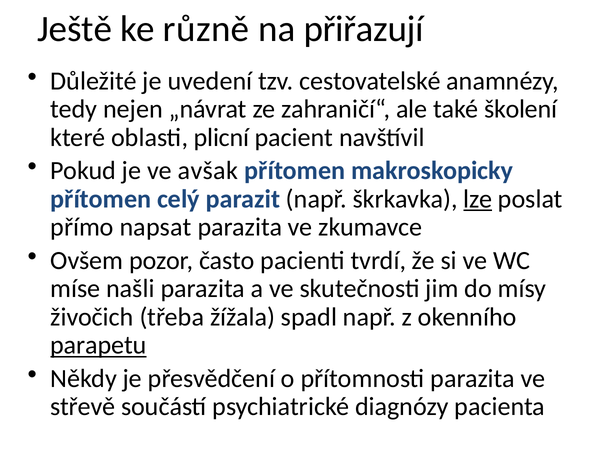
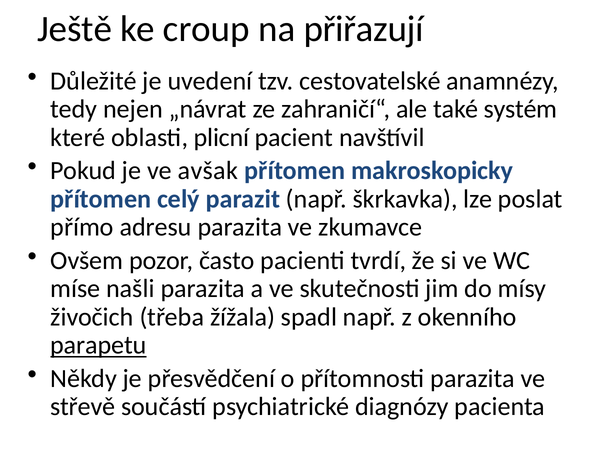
různě: různě -> croup
školení: školení -> systém
lze underline: present -> none
napsat: napsat -> adresu
